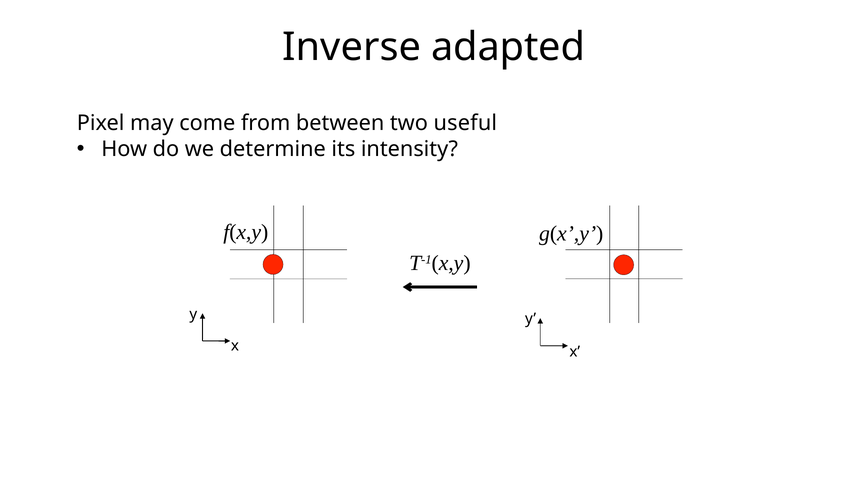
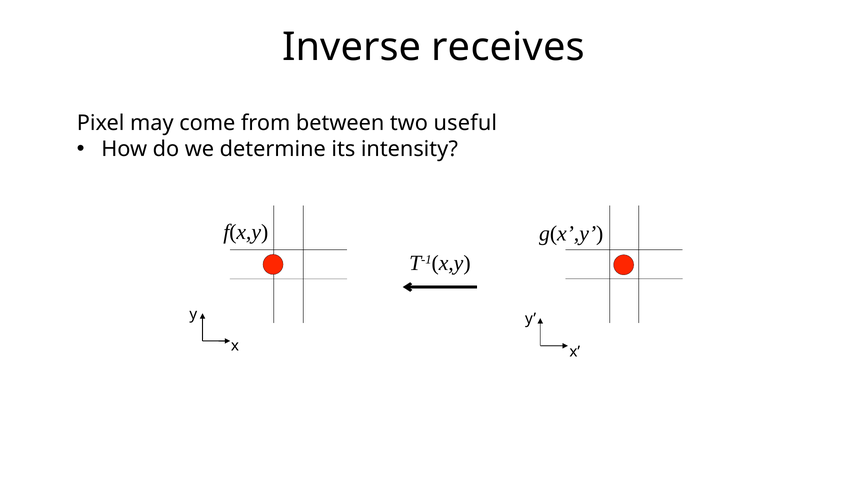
adapted: adapted -> receives
